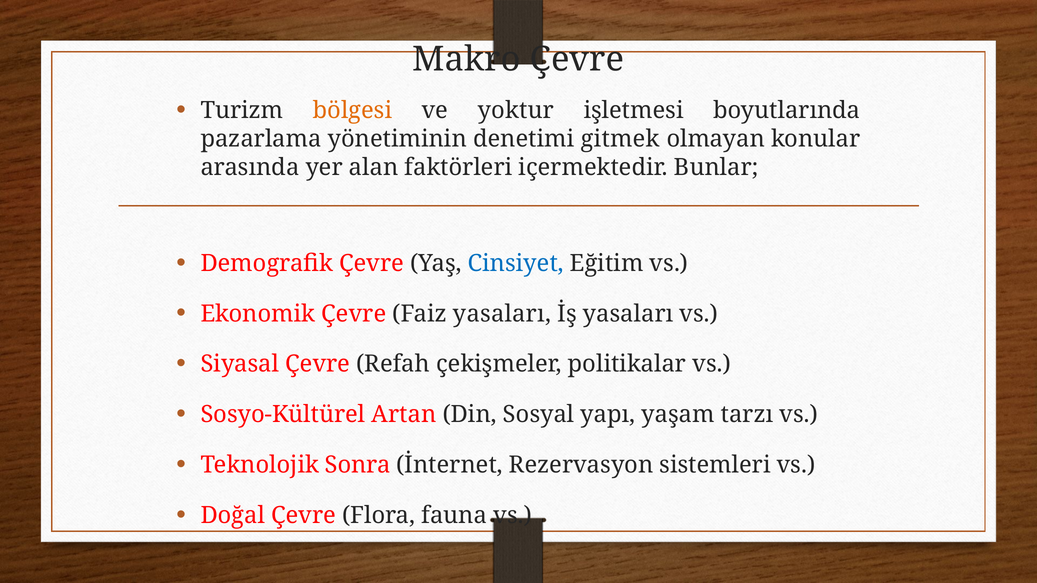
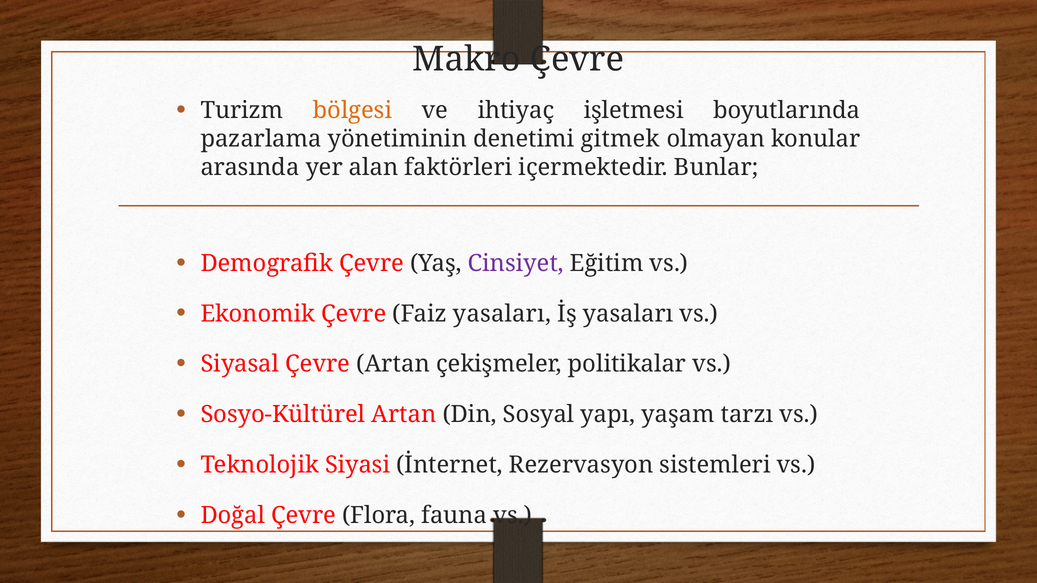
yoktur: yoktur -> ihtiyaç
Cinsiyet colour: blue -> purple
Çevre Refah: Refah -> Artan
Sonra: Sonra -> Siyasi
